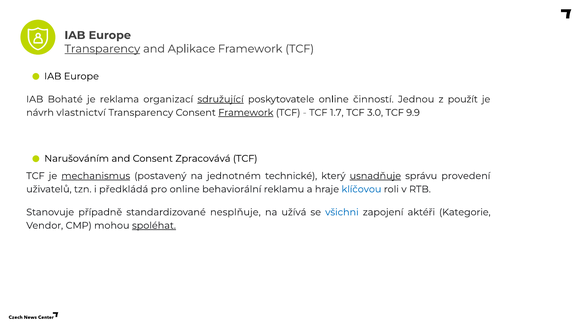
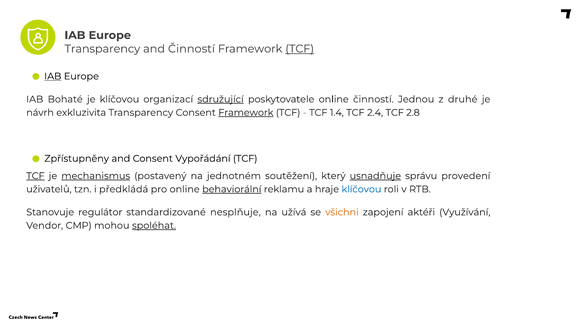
Transparency at (102, 49) underline: present -> none
and Aplikace: Aplikace -> Činností
TCF at (300, 49) underline: none -> present
IAB at (53, 76) underline: none -> present
je reklama: reklama -> klíčovou
použít: použít -> druhé
vlastnictví: vlastnictví -> exkluzivita
1.7: 1.7 -> 1.4
3.0: 3.0 -> 2.4
9.9: 9.9 -> 2.8
Narušováním: Narušováním -> Zpřístupněny
Zpracovává: Zpracovává -> Vypořádání
TCF at (35, 176) underline: none -> present
technické: technické -> soutěžení
behaviorální underline: none -> present
případně: případně -> regulátor
všichni colour: blue -> orange
Kategorie: Kategorie -> Využívání
